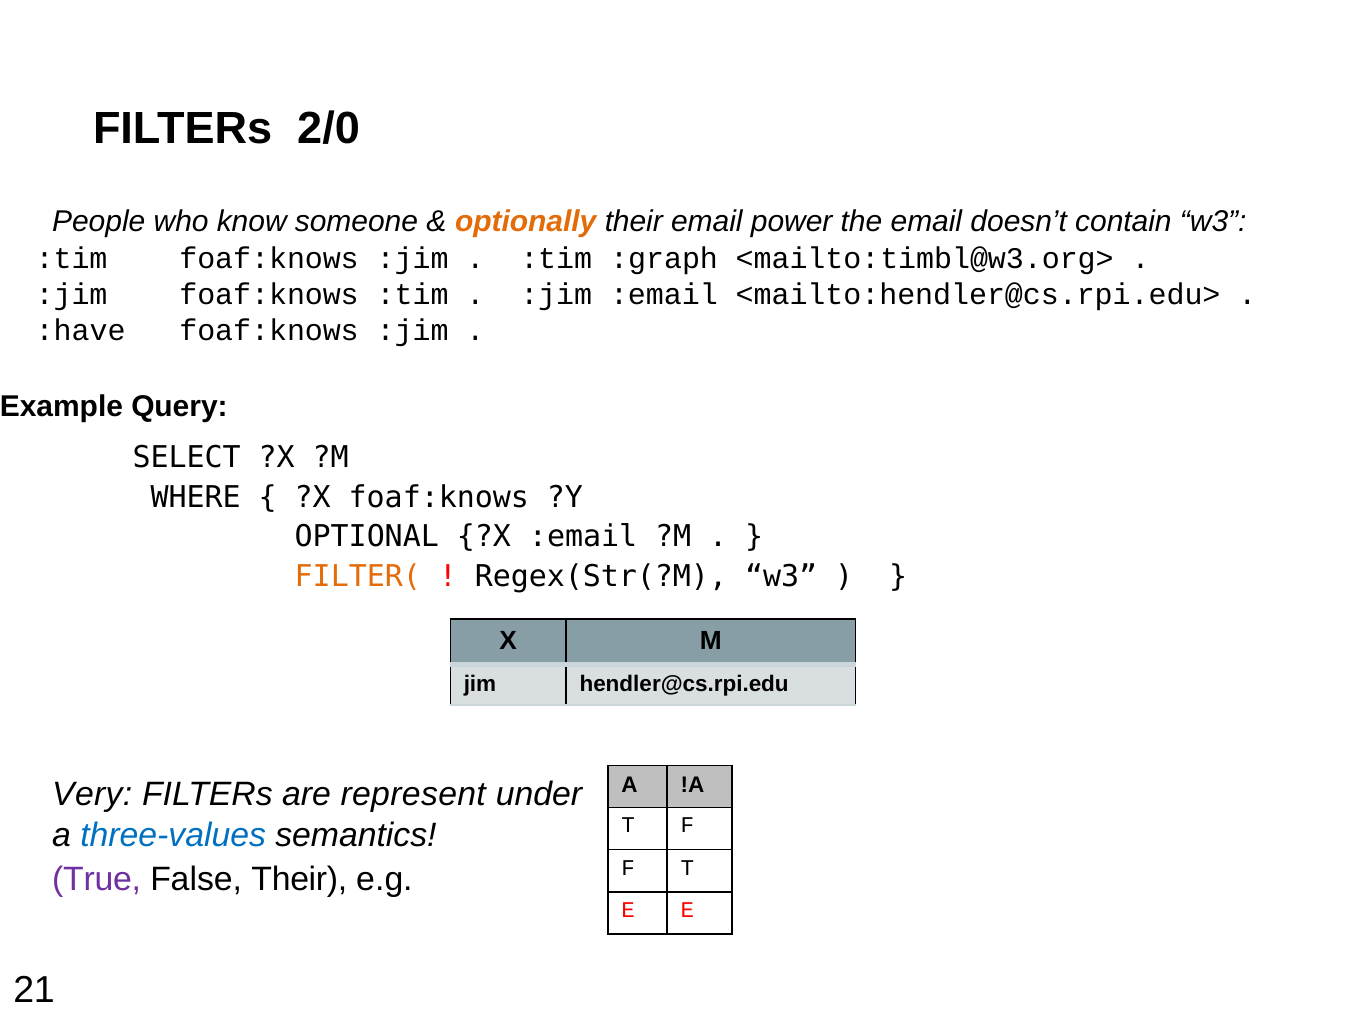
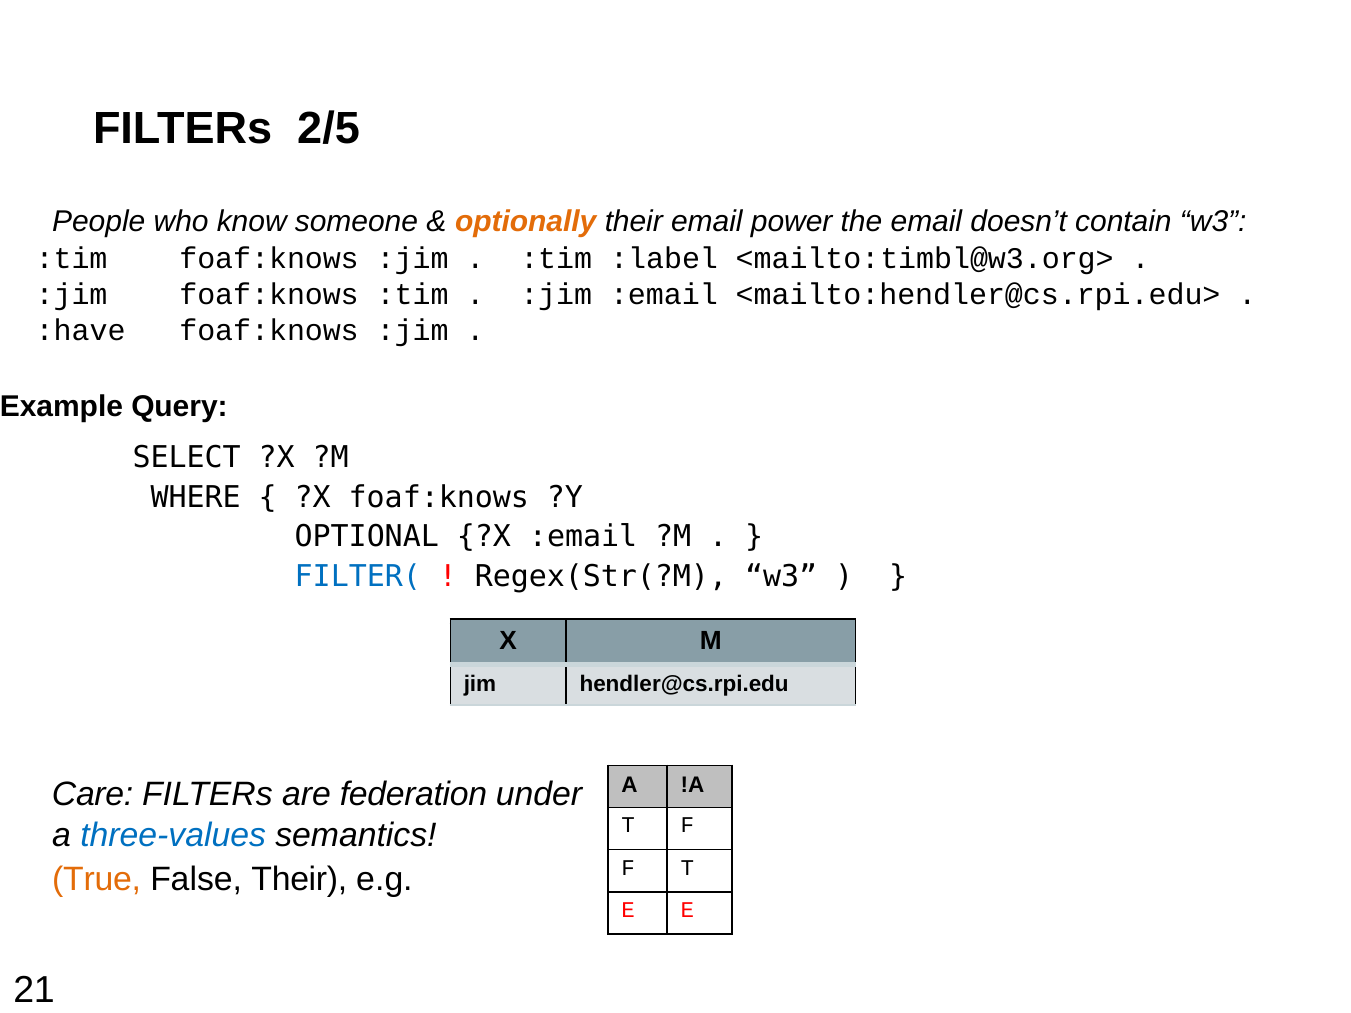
2/0: 2/0 -> 2/5
:graph: :graph -> :label
FILTER( at (358, 577) colour: orange -> blue
Very: Very -> Care
represent: represent -> federation
True colour: purple -> orange
